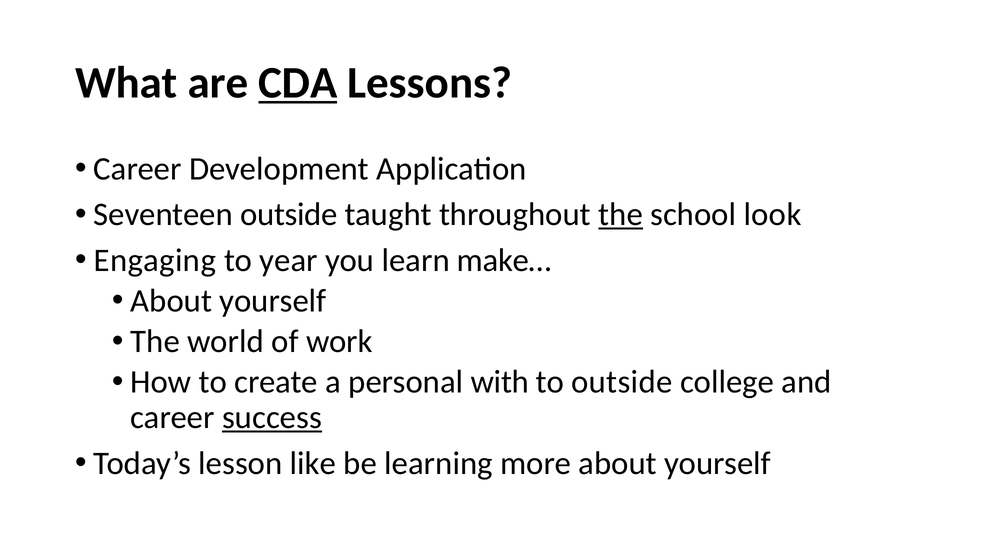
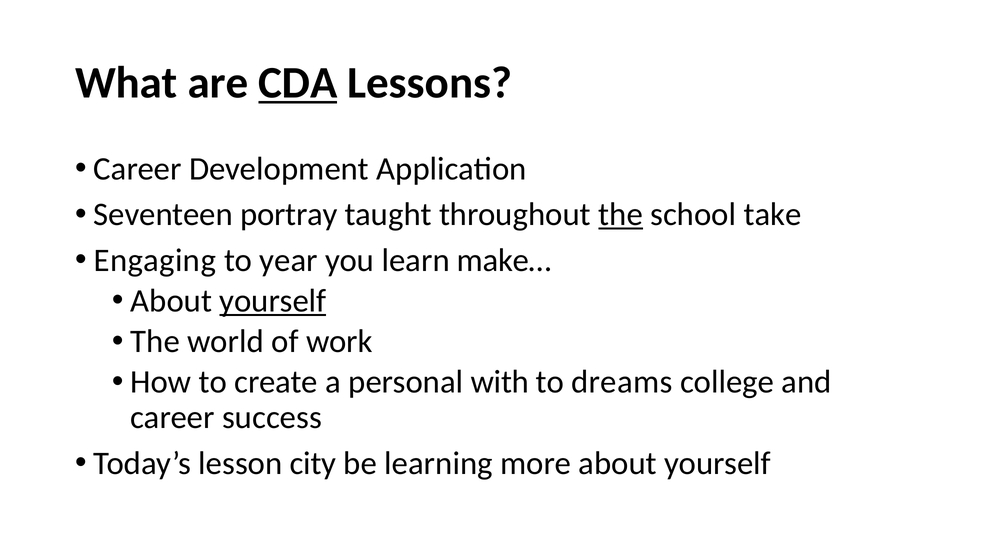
Seventeen outside: outside -> portray
look: look -> take
yourself at (273, 301) underline: none -> present
to outside: outside -> dreams
success underline: present -> none
like: like -> city
